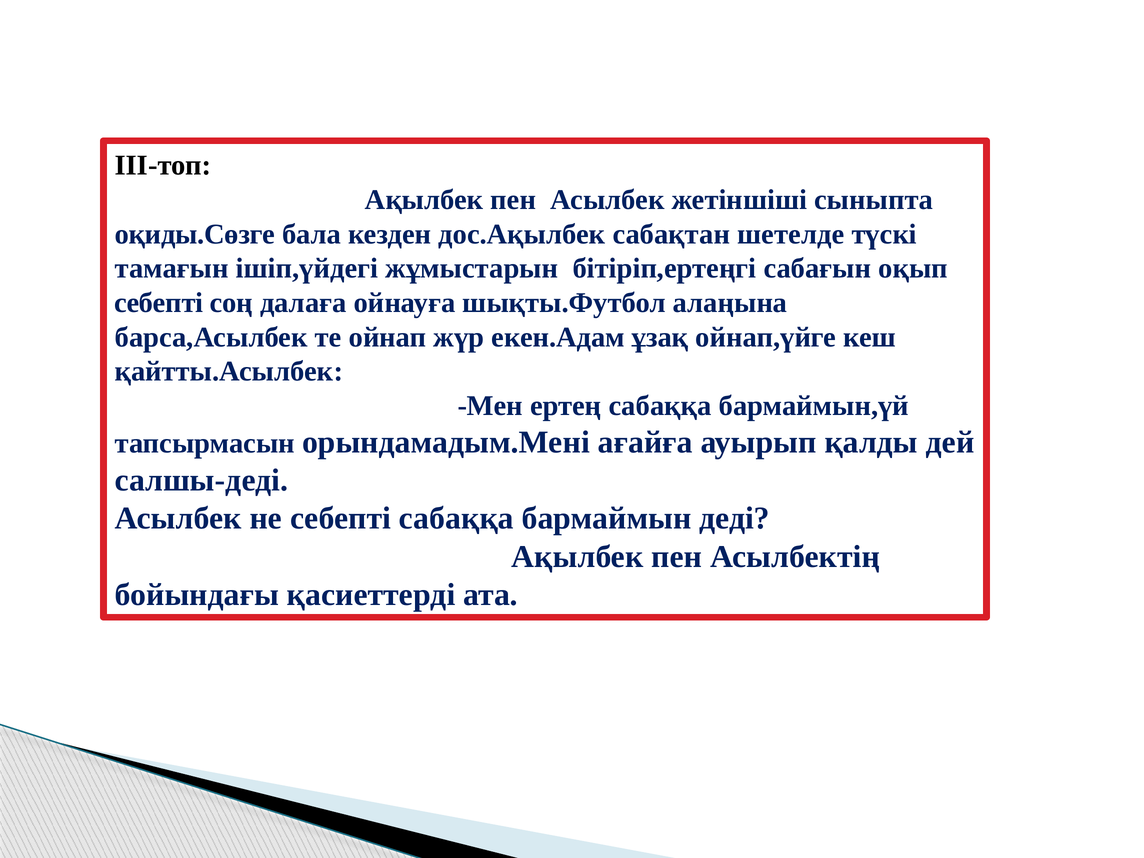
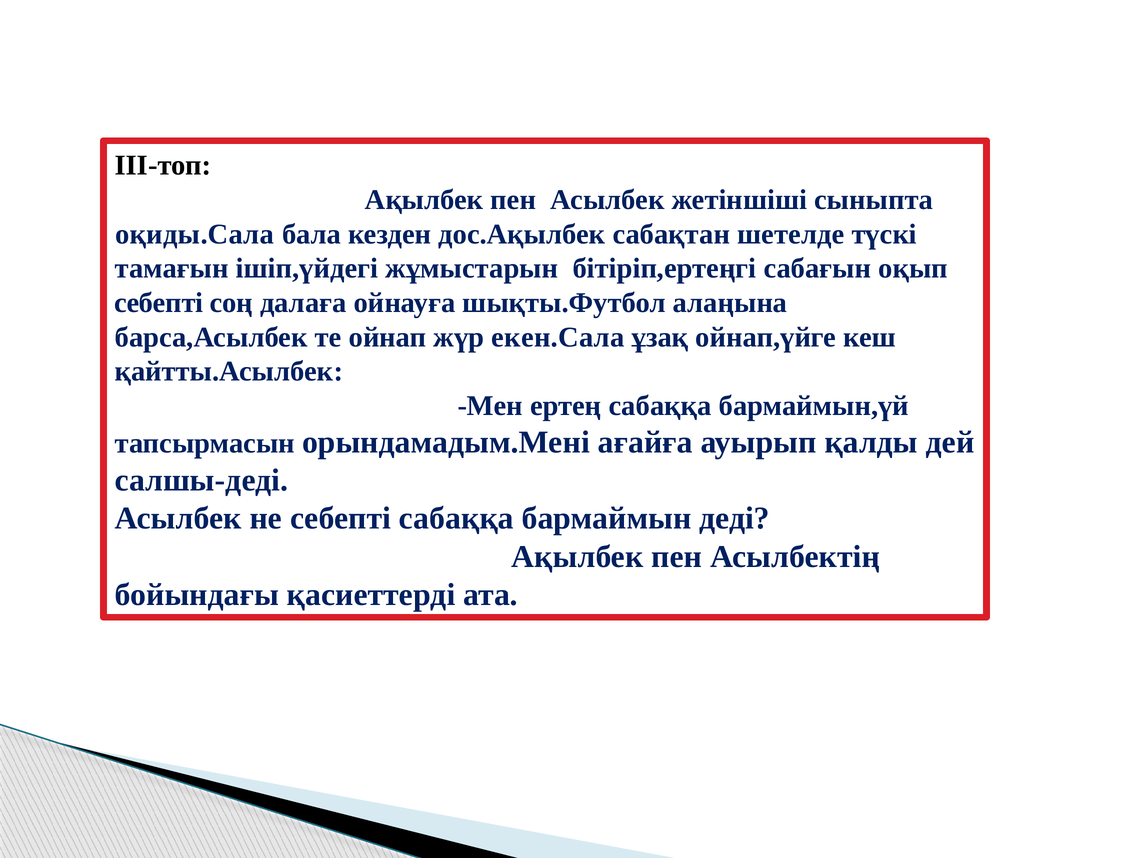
оқиды.Сөзге: оқиды.Сөзге -> оқиды.Сала
екен.Адам: екен.Адам -> екен.Сала
